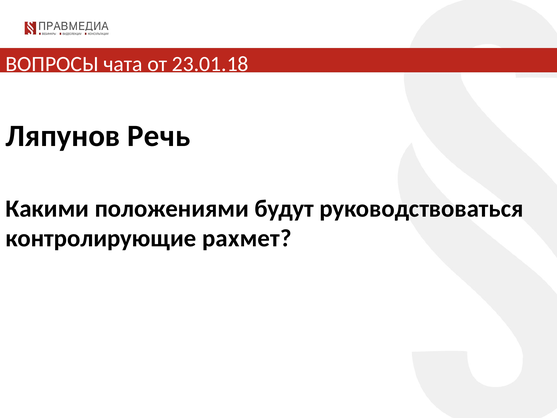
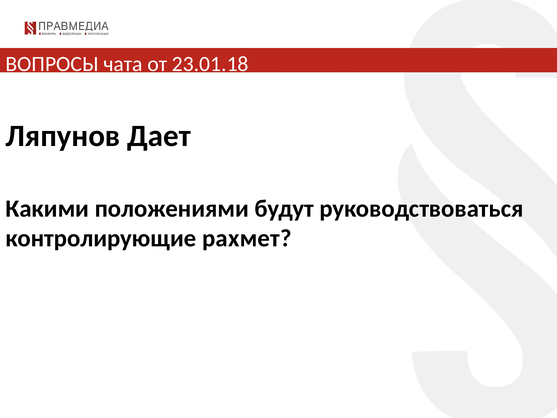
Речь: Речь -> Дает
